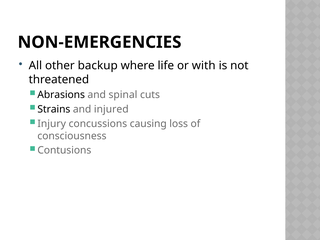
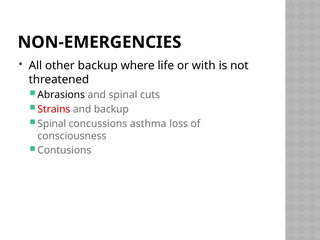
Strains colour: black -> red
and injured: injured -> backup
Injury at (52, 124): Injury -> Spinal
causing: causing -> asthma
